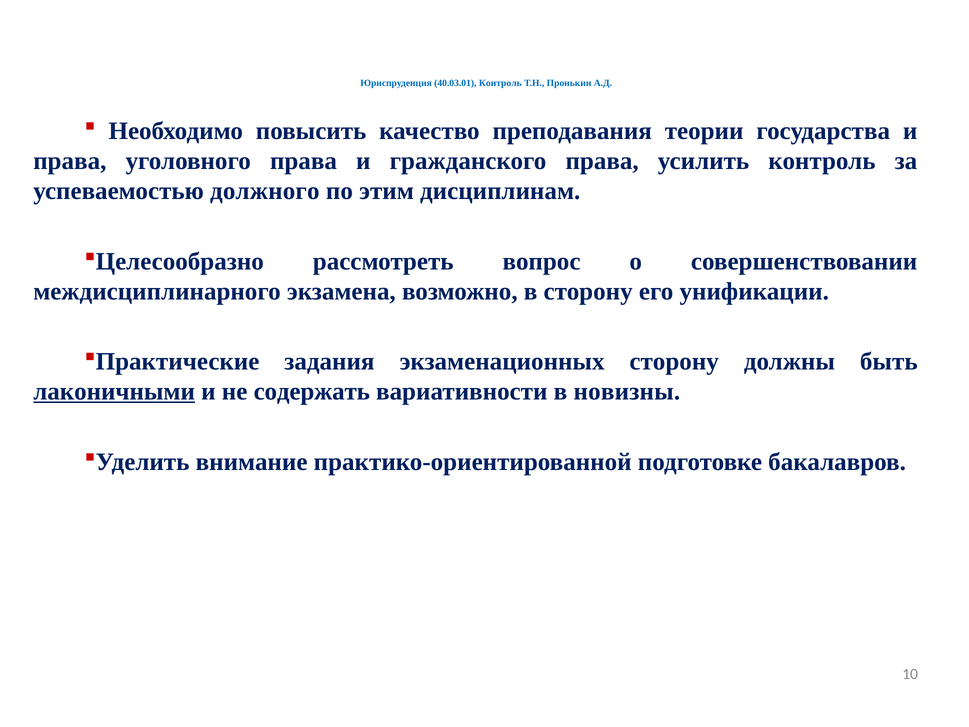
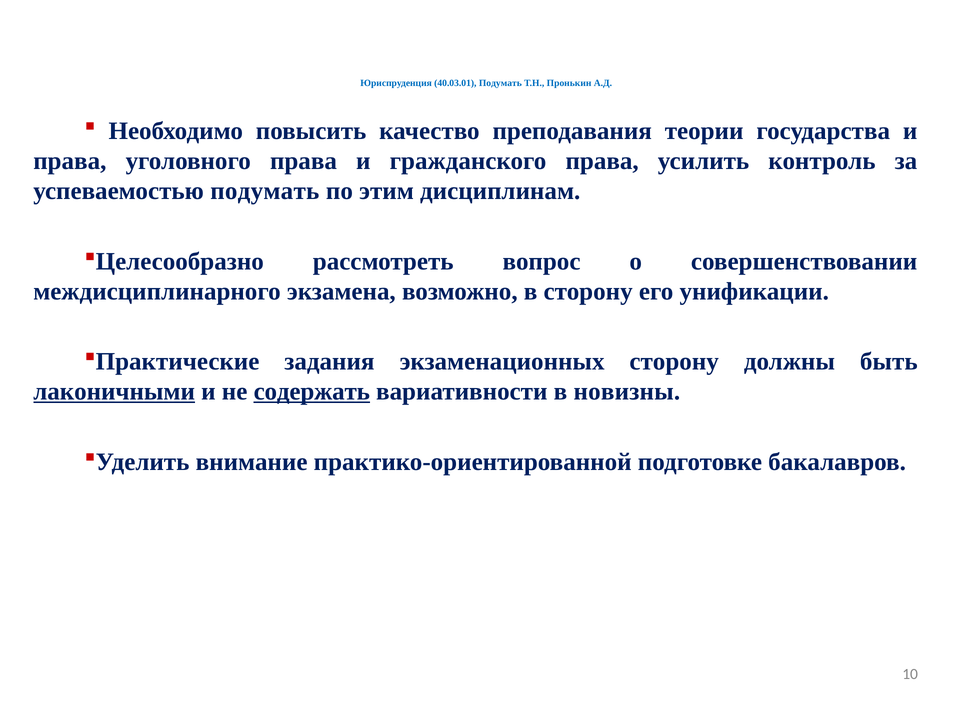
40.03.01 Контроль: Контроль -> Подумать
успеваемостью должного: должного -> подумать
содержать underline: none -> present
